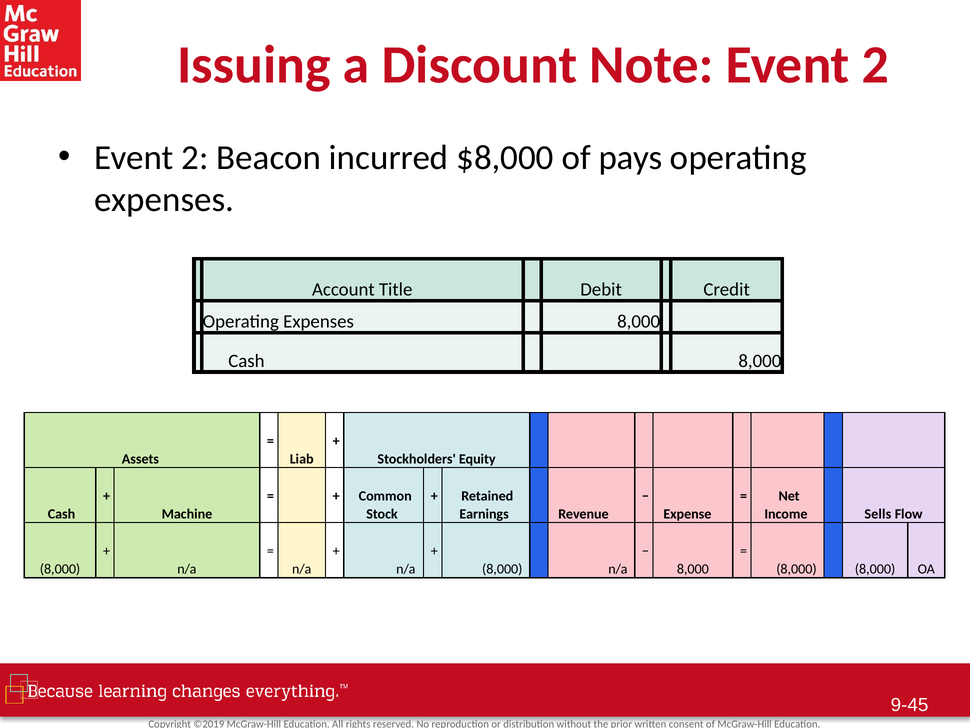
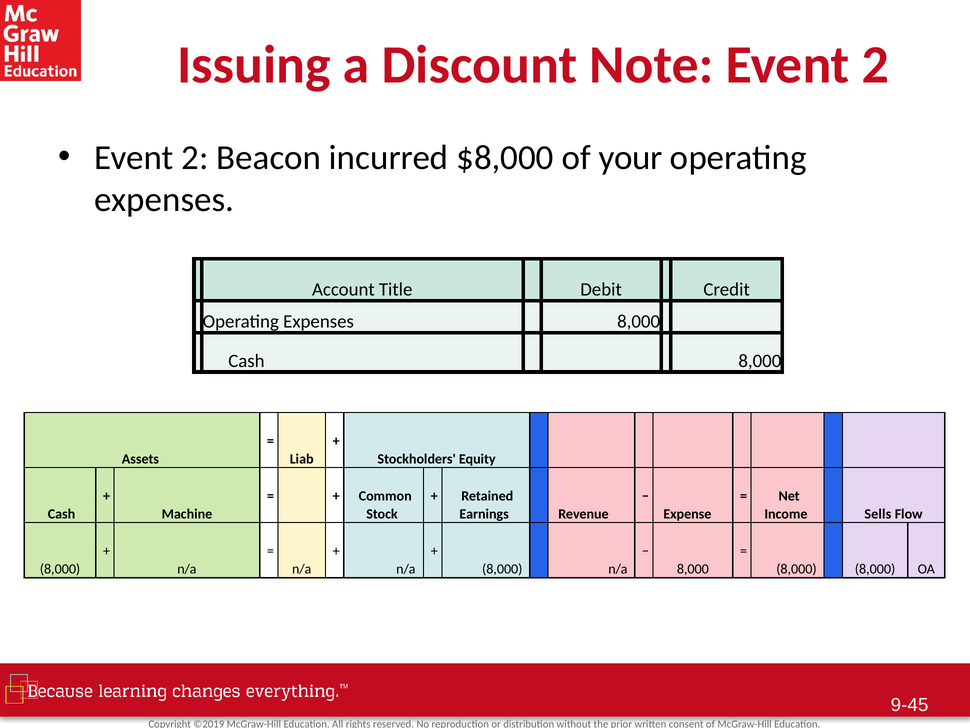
pays: pays -> your
